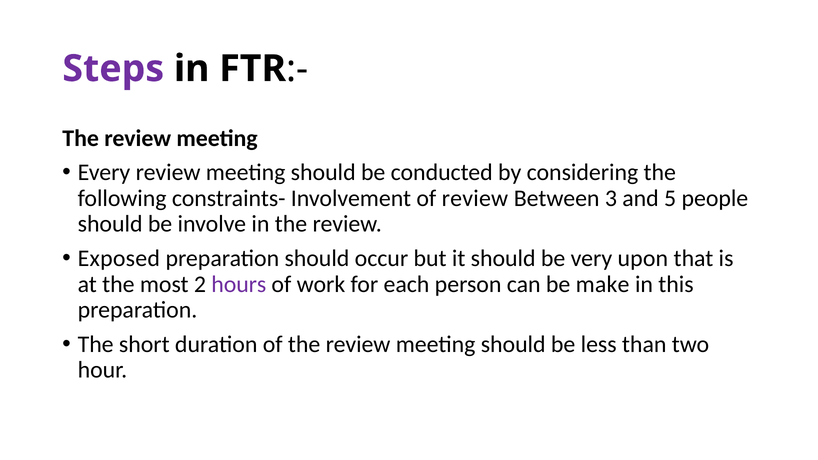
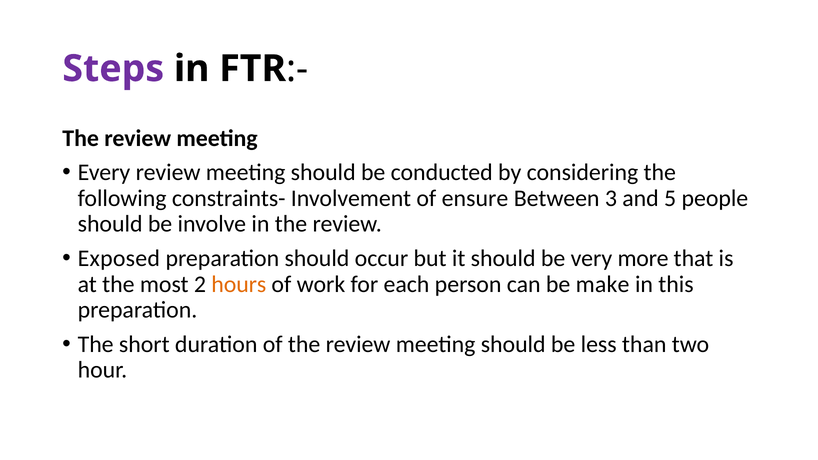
of review: review -> ensure
upon: upon -> more
hours colour: purple -> orange
